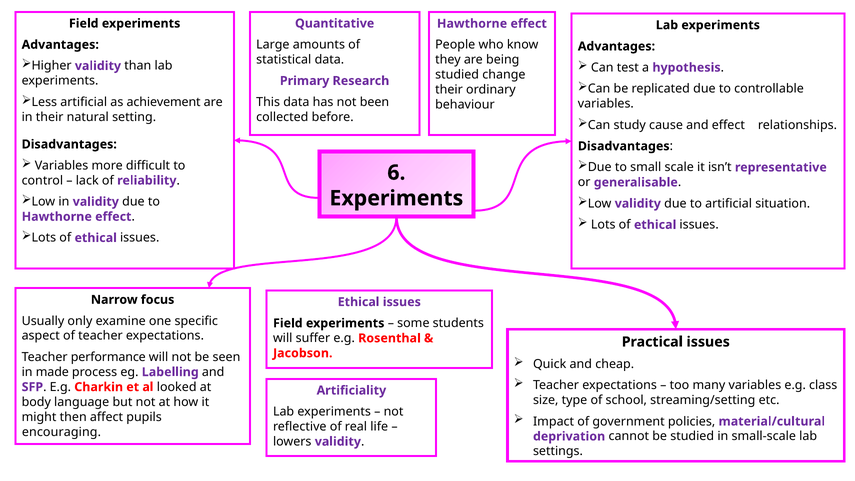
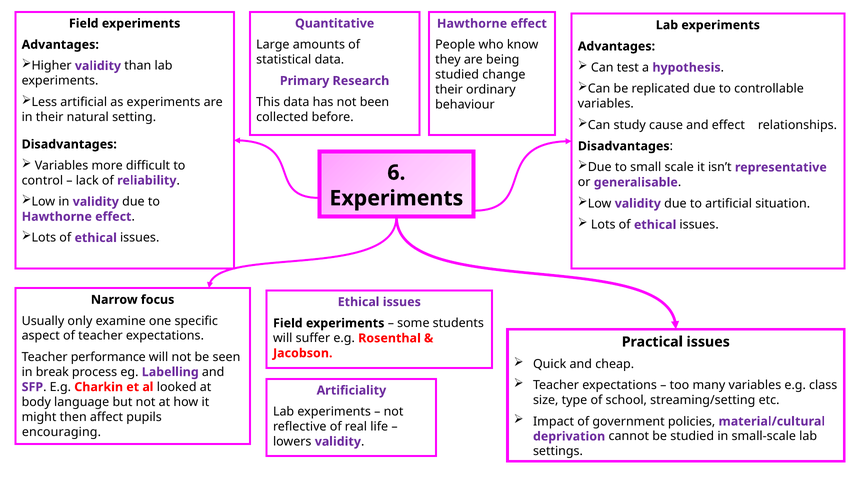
as achievement: achievement -> experiments
made: made -> break
